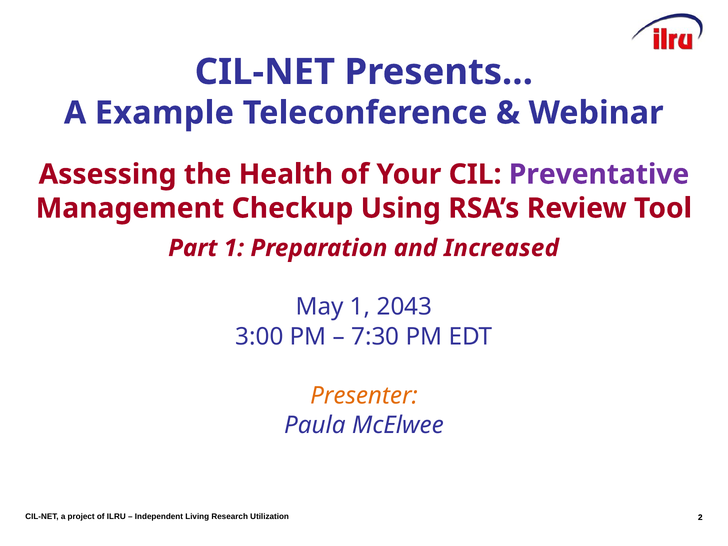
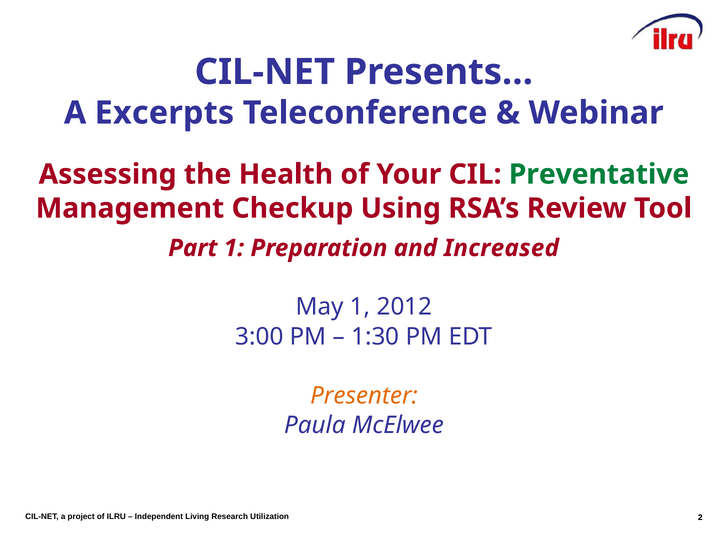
Example: Example -> Excerpts
Preventative colour: purple -> green
2043: 2043 -> 2012
7:30: 7:30 -> 1:30
